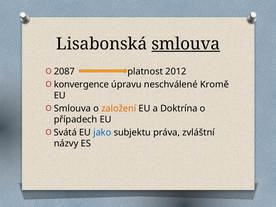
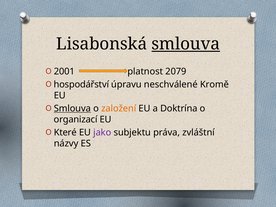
2087: 2087 -> 2001
2012: 2012 -> 2079
konvergence: konvergence -> hospodářství
Smlouva at (72, 108) underline: none -> present
případech: případech -> organizací
Svátá: Svátá -> Které
jako colour: blue -> purple
